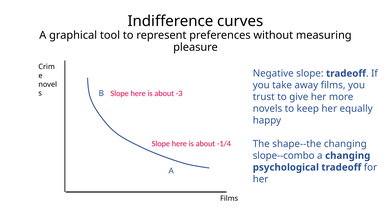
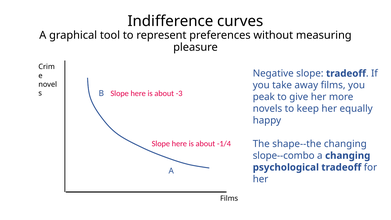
trust: trust -> peak
